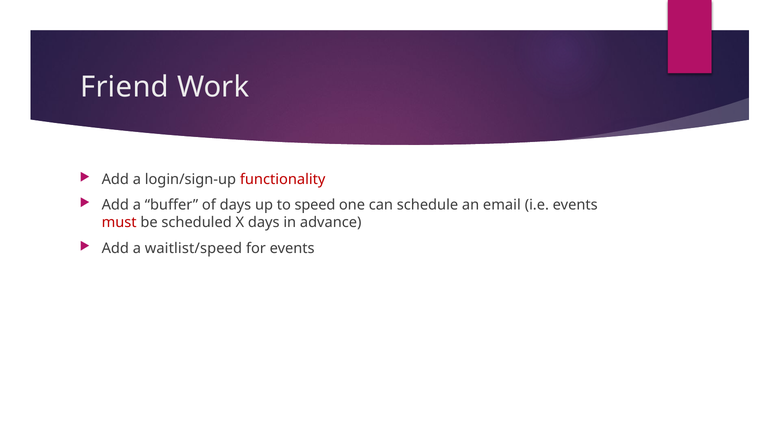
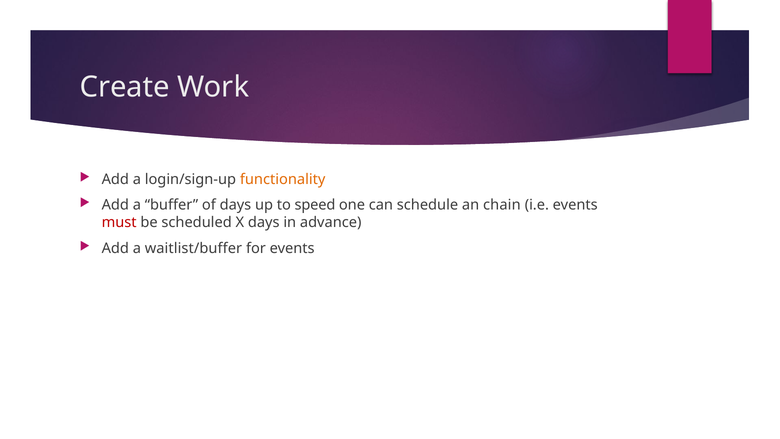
Friend: Friend -> Create
functionality colour: red -> orange
email: email -> chain
waitlist/speed: waitlist/speed -> waitlist/buffer
